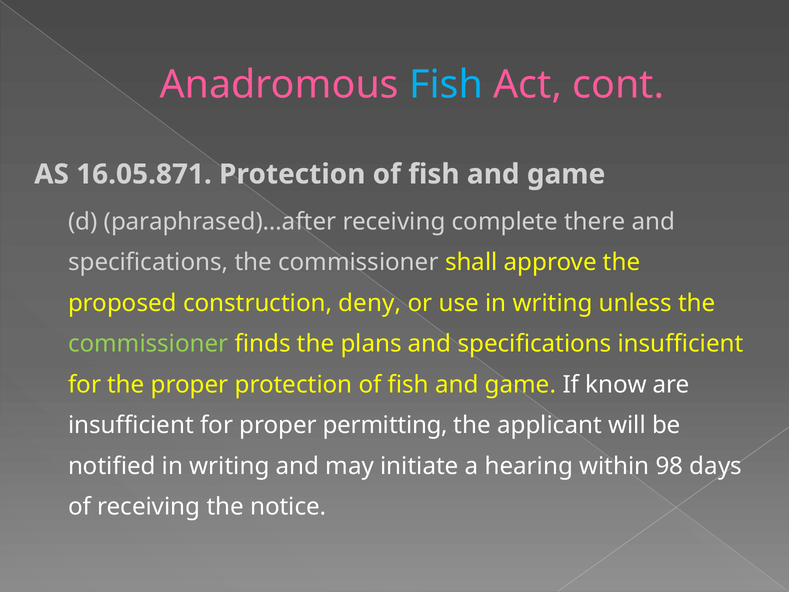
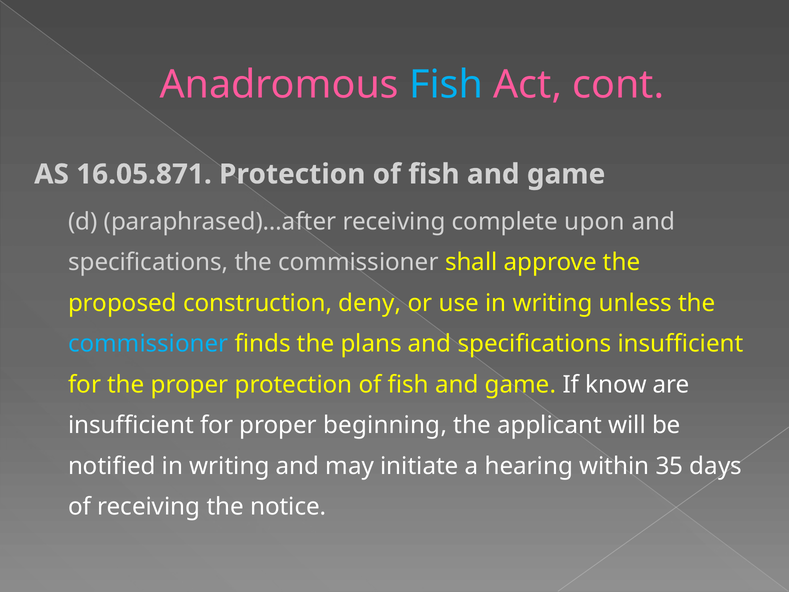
there: there -> upon
commissioner at (148, 344) colour: light green -> light blue
permitting: permitting -> beginning
98: 98 -> 35
